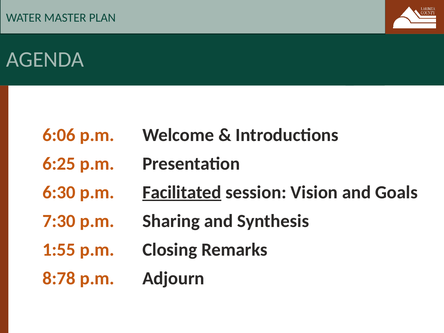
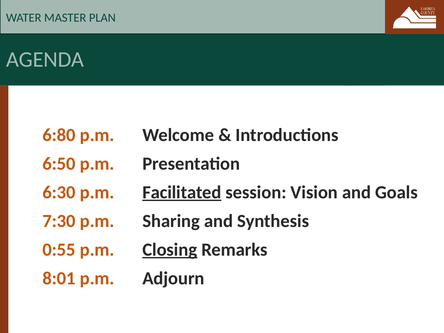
6:06: 6:06 -> 6:80
6:25: 6:25 -> 6:50
1:55: 1:55 -> 0:55
Closing underline: none -> present
8:78: 8:78 -> 8:01
